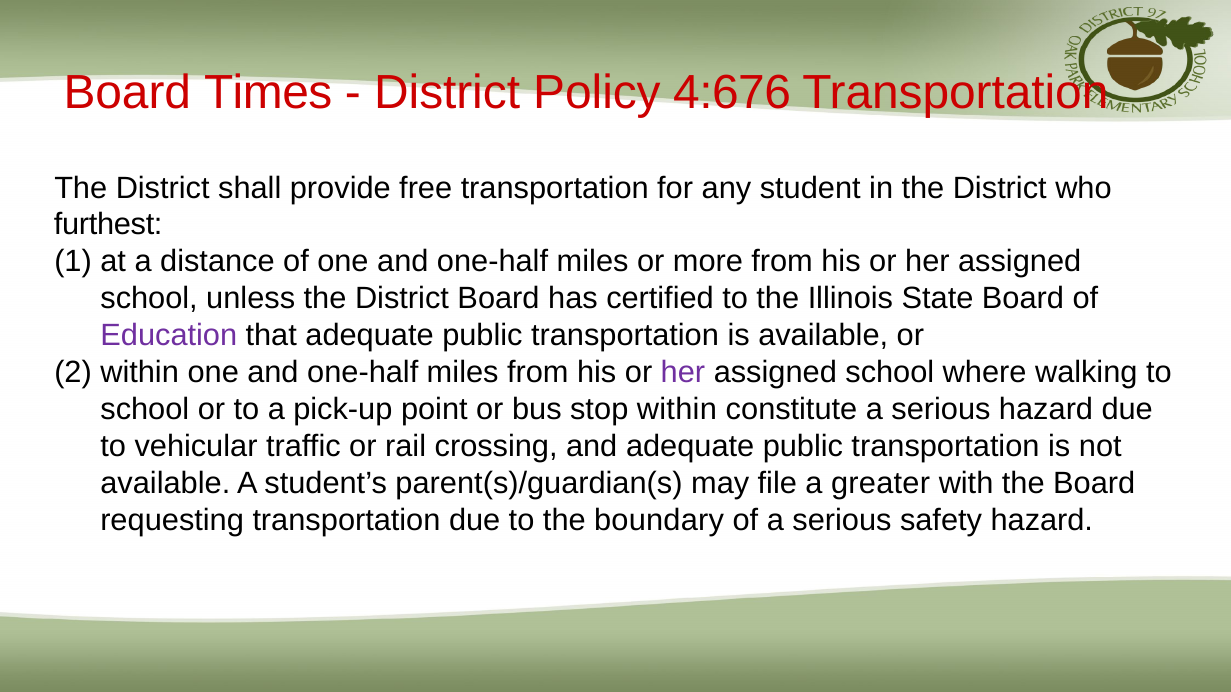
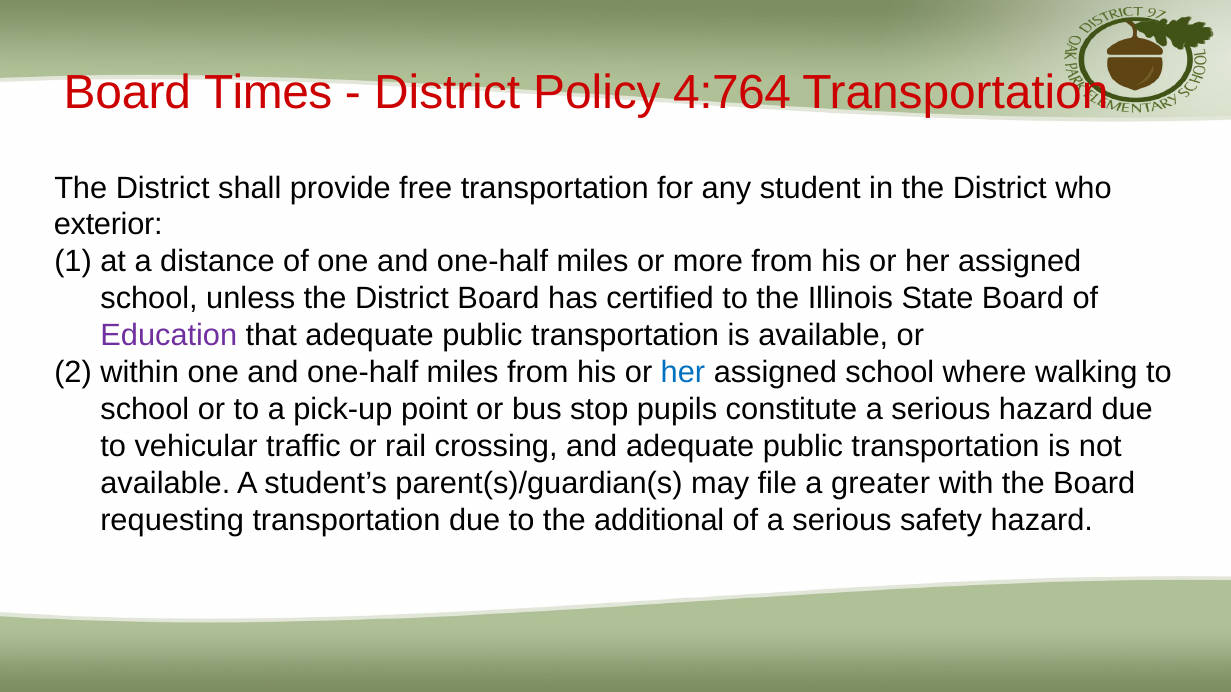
4:676: 4:676 -> 4:764
furthest: furthest -> exterior
her at (683, 373) colour: purple -> blue
stop within: within -> pupils
boundary: boundary -> additional
